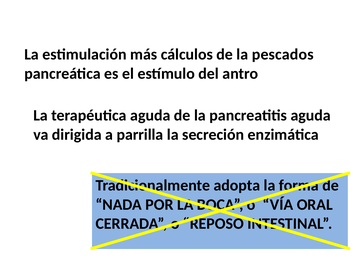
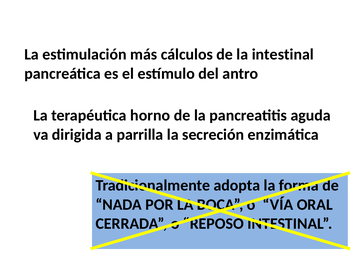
la pescados: pescados -> intestinal
terapéutica aguda: aguda -> horno
